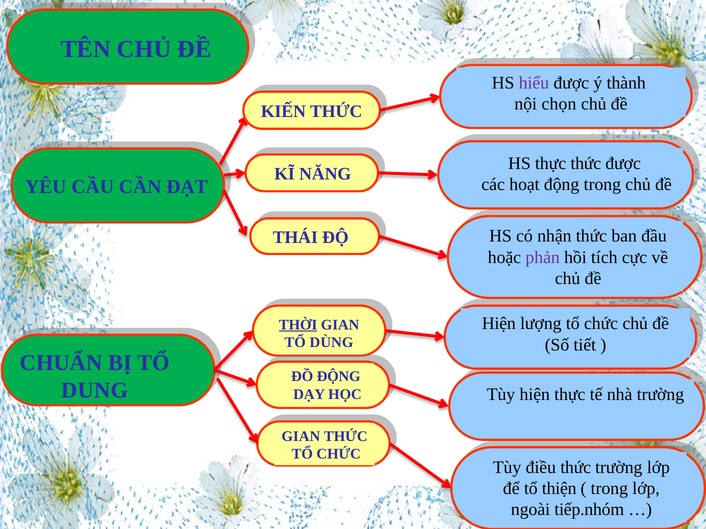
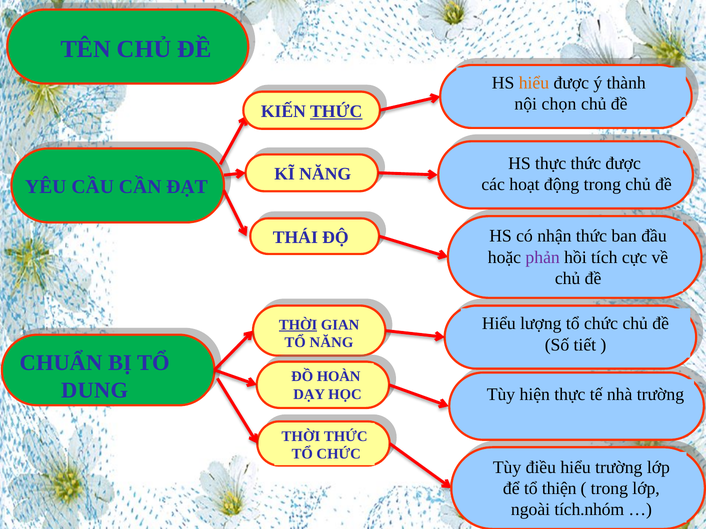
hiểu at (534, 83) colour: purple -> orange
THỨC at (336, 111) underline: none -> present
Hiện at (499, 324): Hiện -> Hiểu
TỔ DÙNG: DÙNG -> NĂNG
ĐỒ ĐỘNG: ĐỘNG -> HOÀN
GIAN at (301, 437): GIAN -> THỜI
điều thức: thức -> hiểu
tiếp.nhóm: tiếp.nhóm -> tích.nhóm
